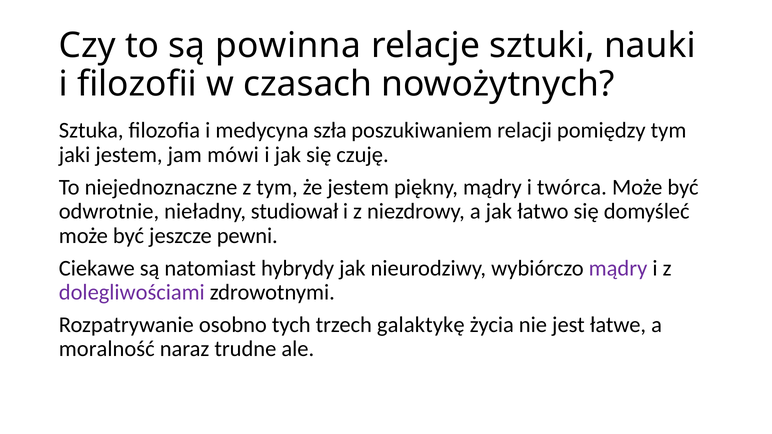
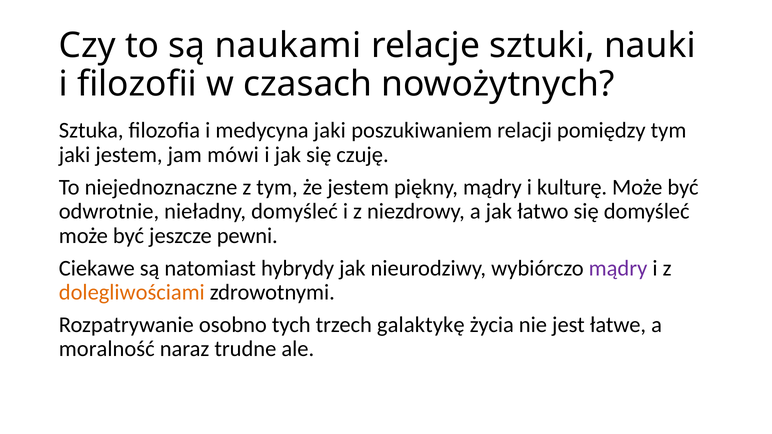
powinna: powinna -> naukami
medycyna szła: szła -> jaki
twórca: twórca -> kulturę
nieładny studiował: studiował -> domyśleć
dolegliwościami colour: purple -> orange
